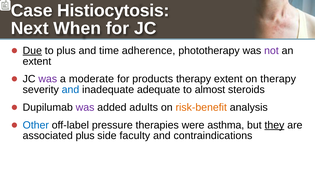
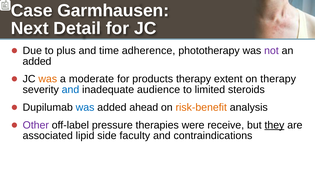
Histiocytosis: Histiocytosis -> Garmhausen
When: When -> Detail
Due underline: present -> none
extent at (37, 61): extent -> added
was at (48, 79) colour: purple -> orange
adequate: adequate -> audience
almost: almost -> limited
was at (85, 107) colour: purple -> blue
adults: adults -> ahead
Other colour: blue -> purple
asthma: asthma -> receive
associated plus: plus -> lipid
